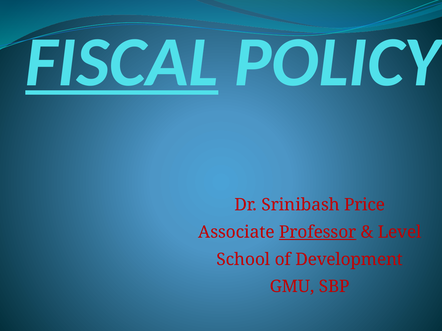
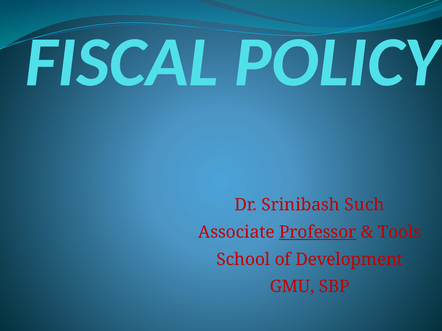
FISCAL underline: present -> none
Price: Price -> Such
Level: Level -> Tools
